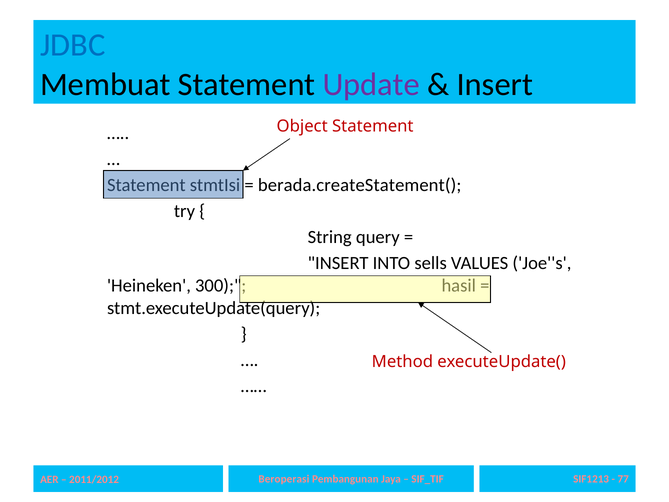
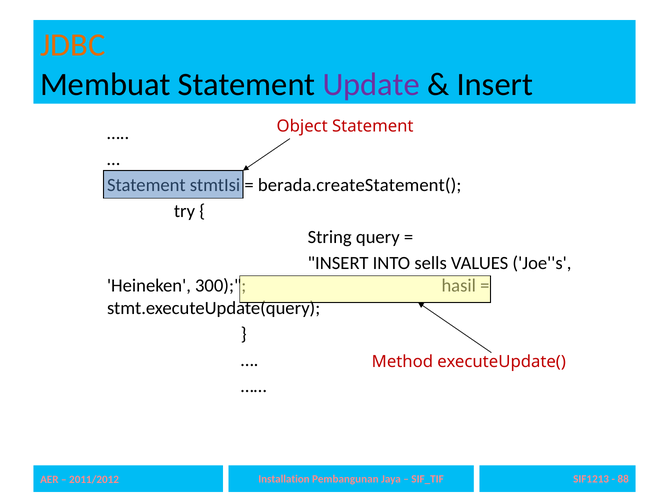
JDBC colour: blue -> orange
Beroperasi: Beroperasi -> Installation
77: 77 -> 88
